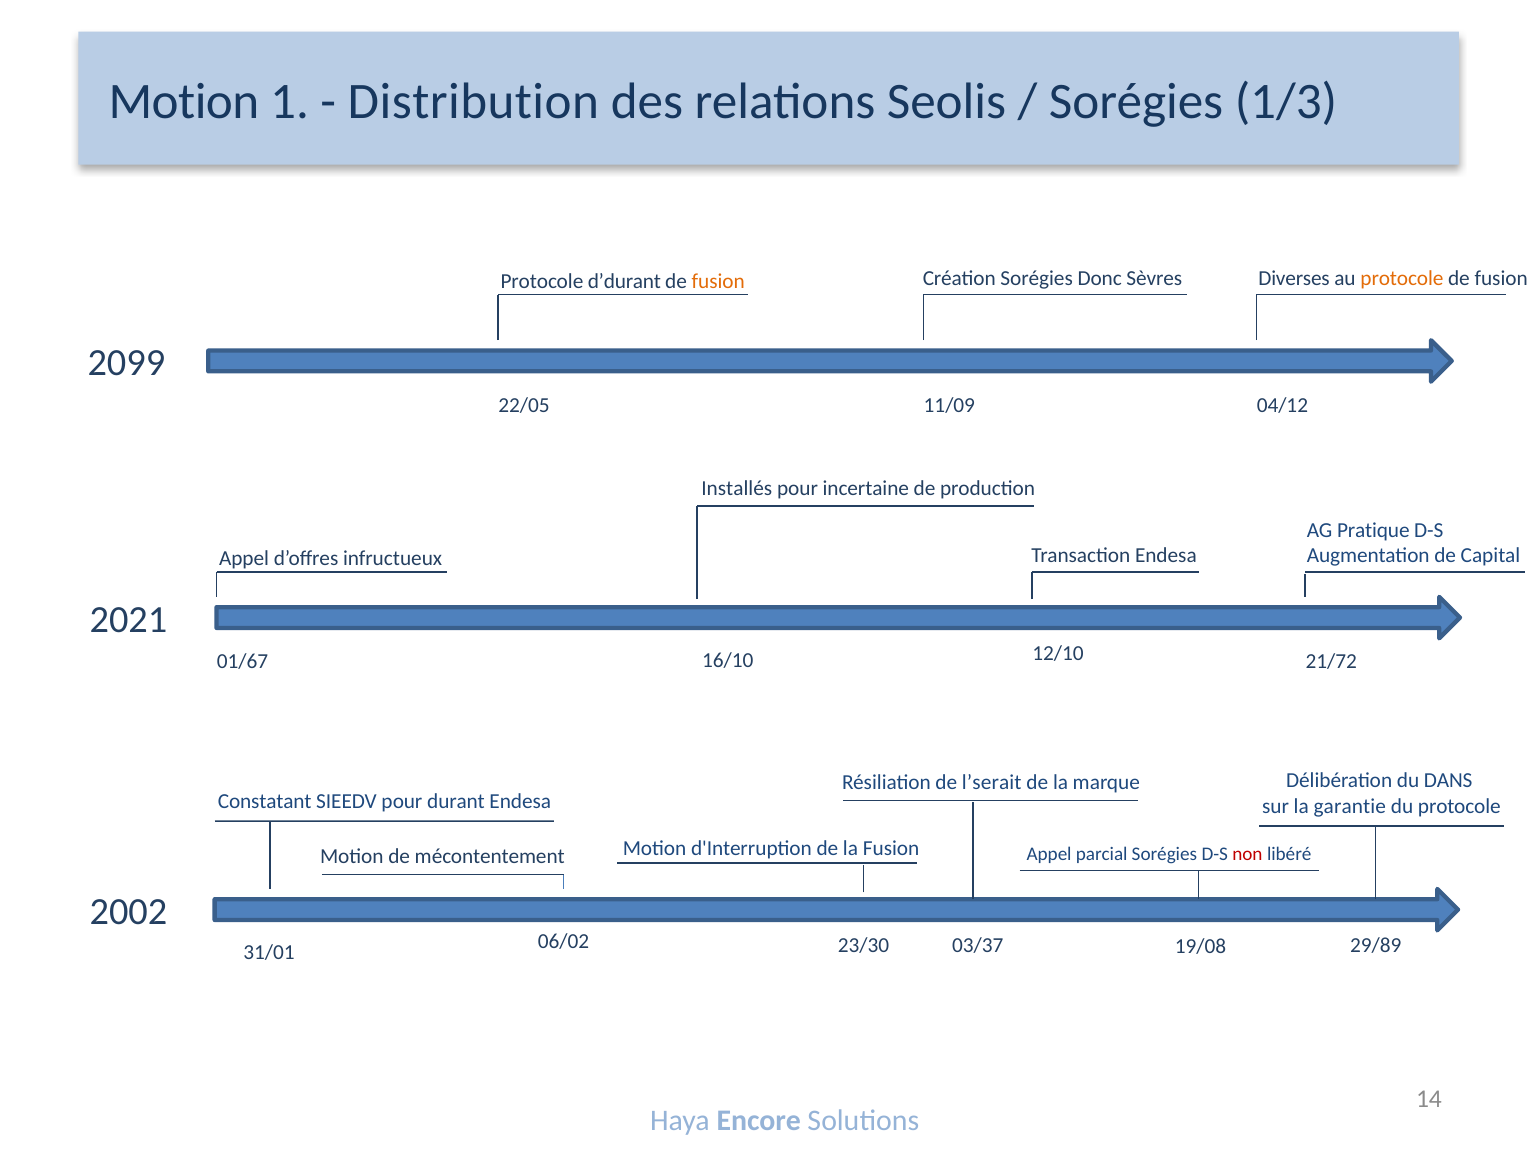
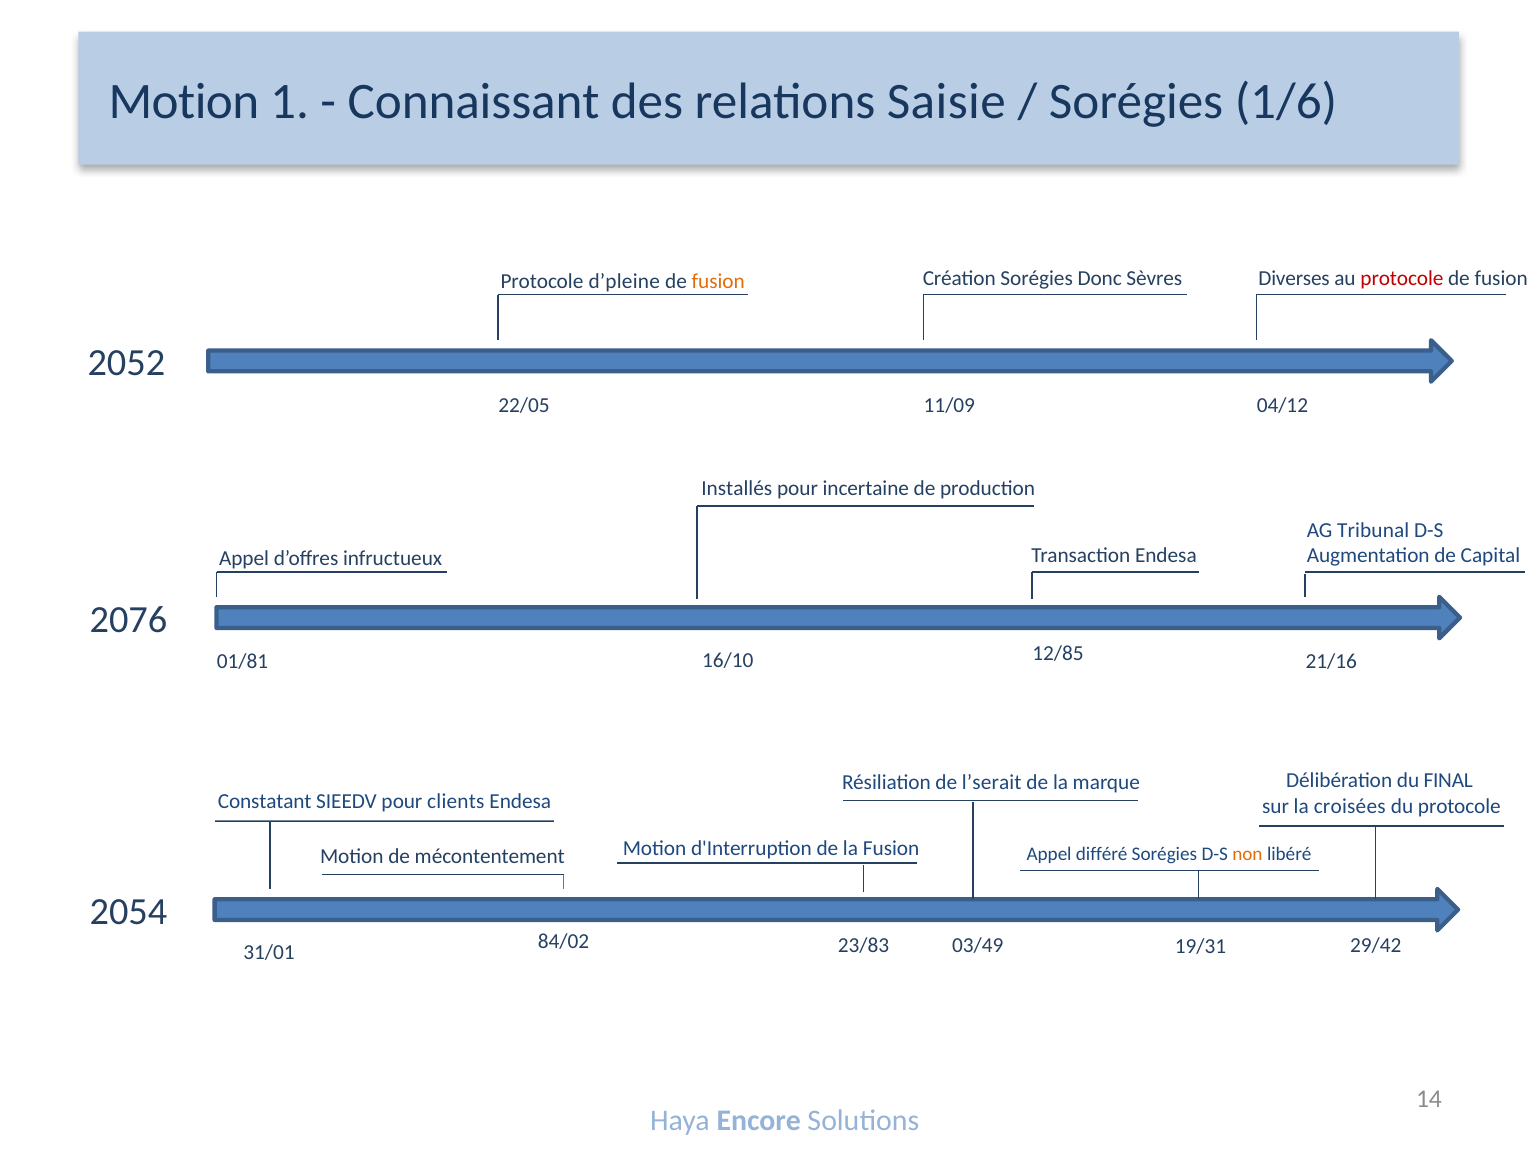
Distribution: Distribution -> Connaissant
Seolis: Seolis -> Saisie
1/3: 1/3 -> 1/6
protocole at (1402, 279) colour: orange -> red
d’durant: d’durant -> d’pleine
2099: 2099 -> 2052
Pratique: Pratique -> Tribunal
2021: 2021 -> 2076
12/10: 12/10 -> 12/85
01/67: 01/67 -> 01/81
21/72: 21/72 -> 21/16
DANS: DANS -> FINAL
durant: durant -> clients
garantie: garantie -> croisées
parcial: parcial -> différé
non colour: red -> orange
2002: 2002 -> 2054
06/02: 06/02 -> 84/02
29/89: 29/89 -> 29/42
23/30: 23/30 -> 23/83
03/37: 03/37 -> 03/49
19/08: 19/08 -> 19/31
